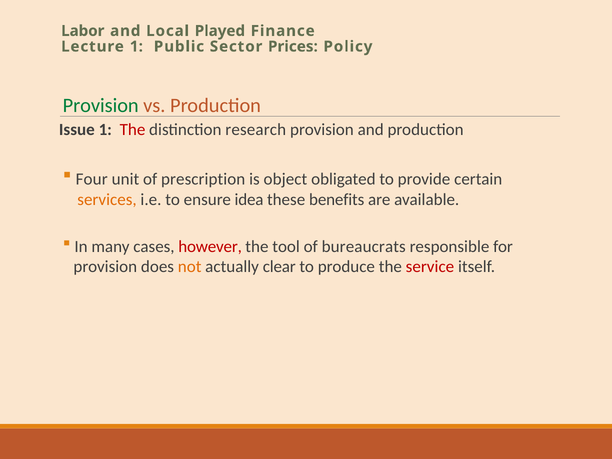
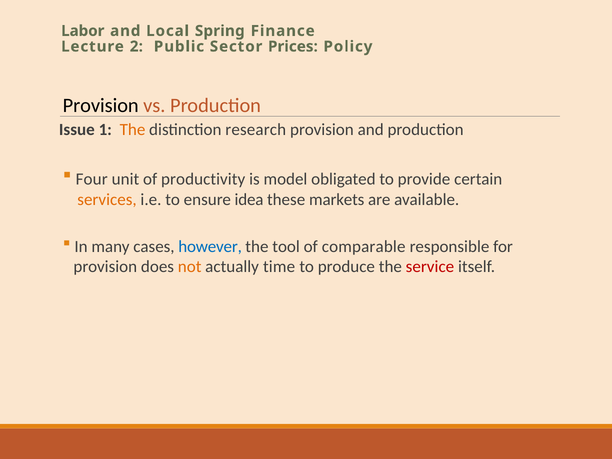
Played: Played -> Spring
Lecture 1: 1 -> 2
Provision at (101, 106) colour: green -> black
The at (133, 129) colour: red -> orange
prescription: prescription -> productivity
object: object -> model
benefits: benefits -> markets
however colour: red -> blue
bureaucrats: bureaucrats -> comparable
clear: clear -> time
